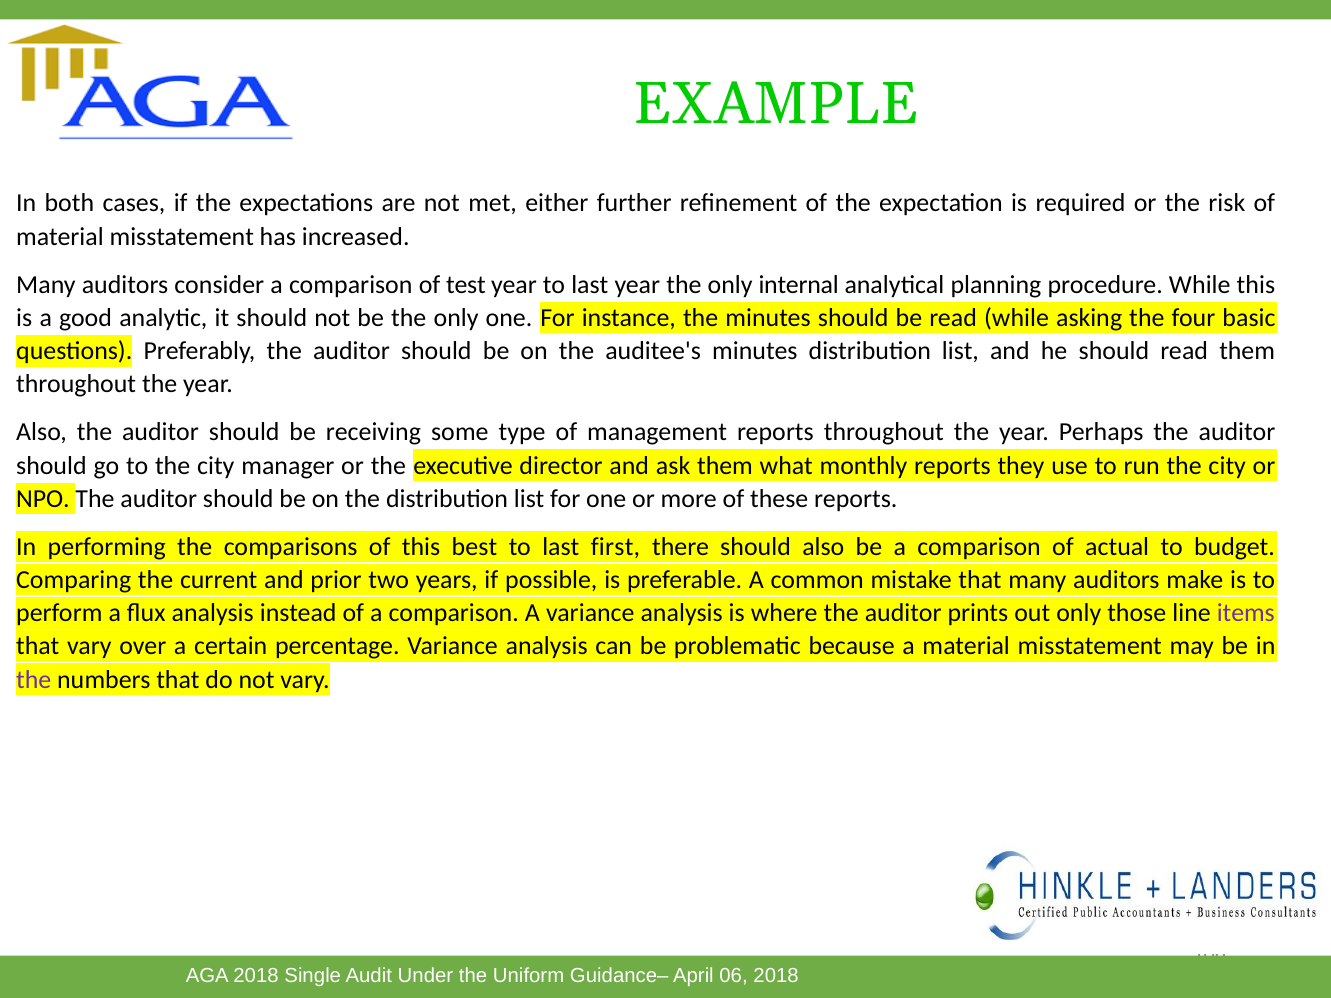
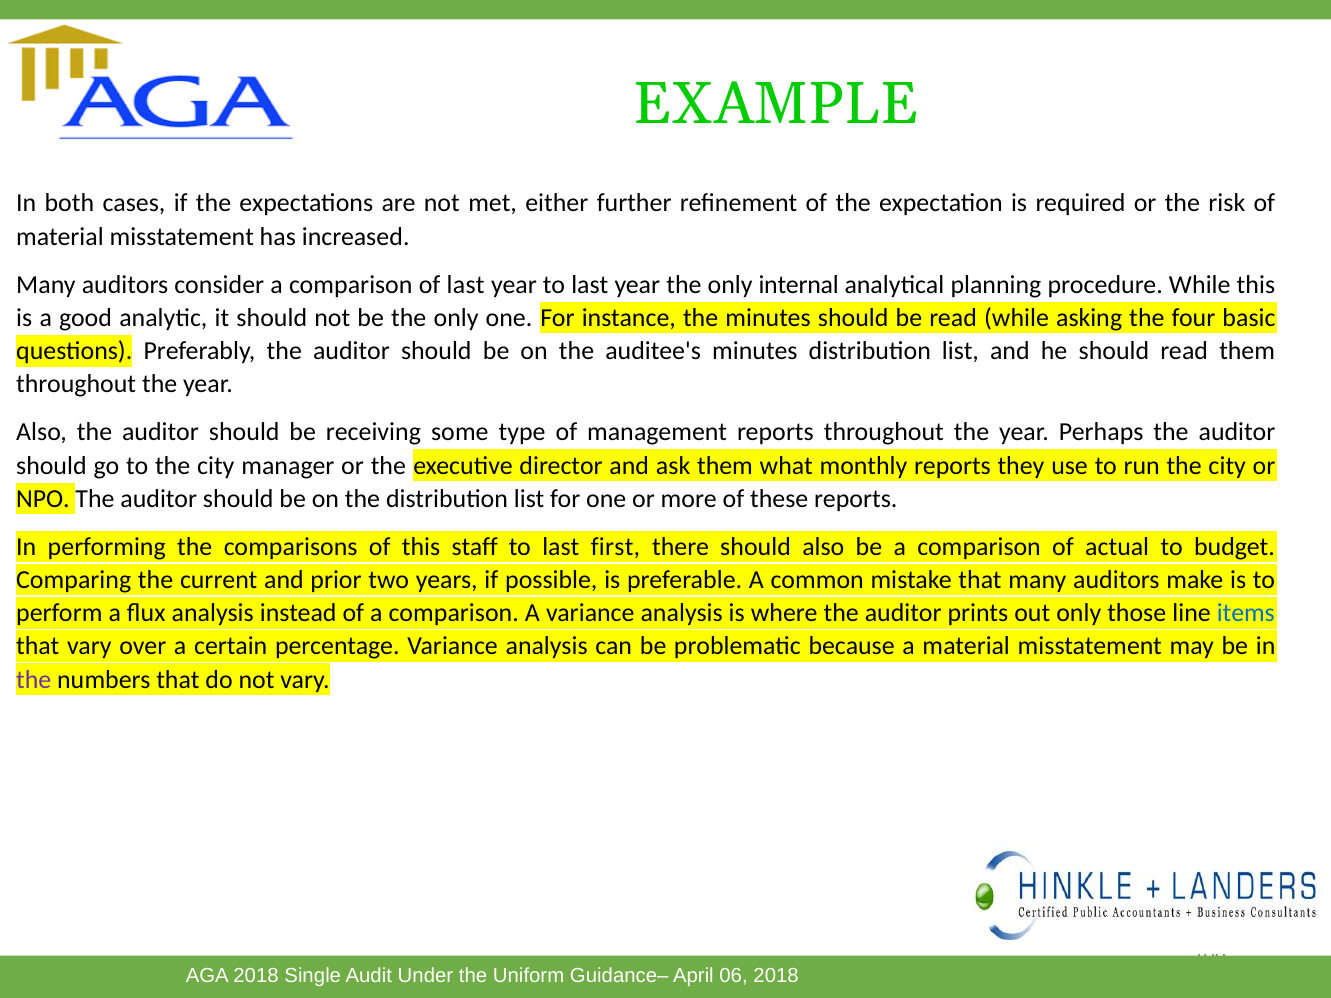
of test: test -> last
best: best -> staff
items colour: purple -> blue
